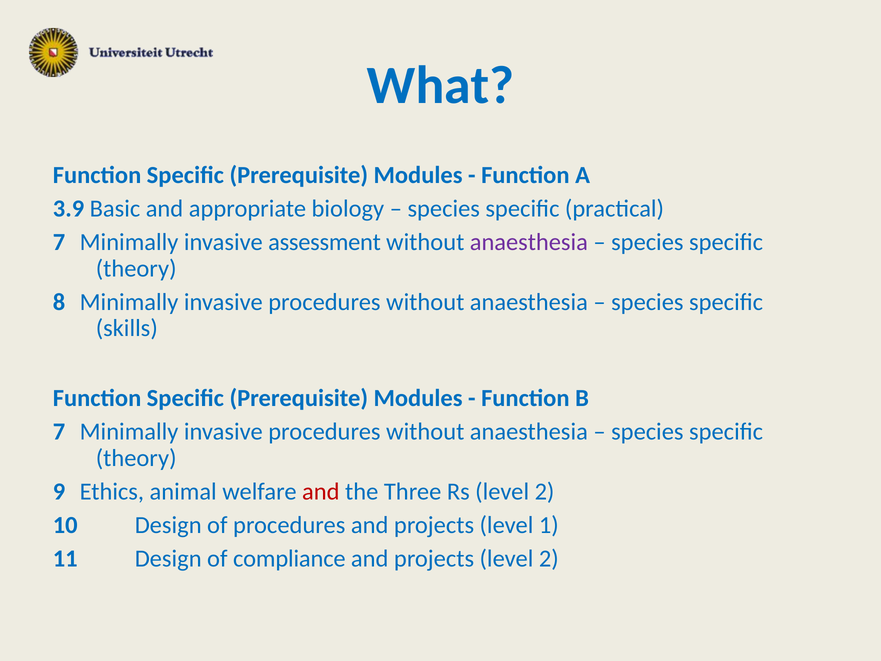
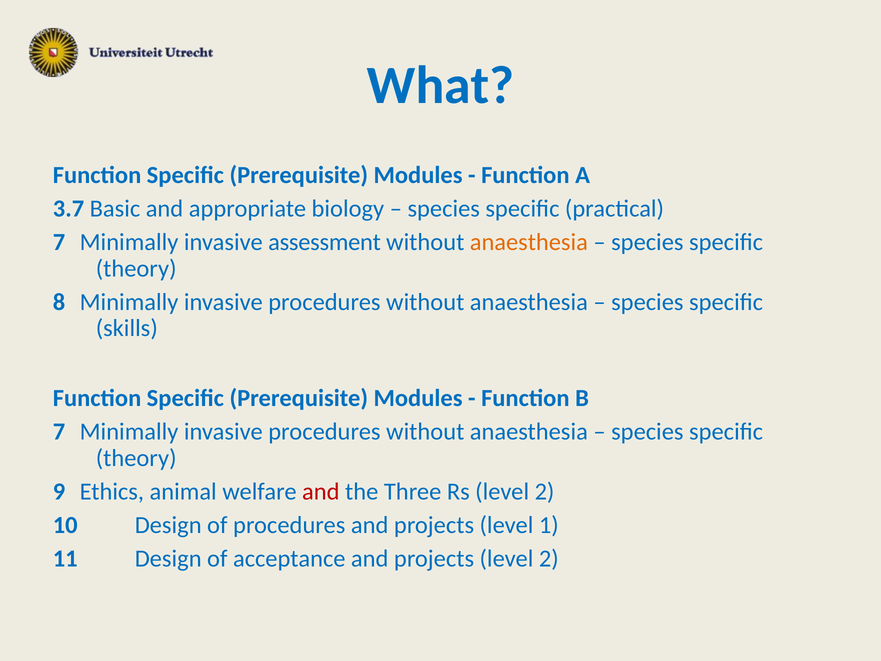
3.9: 3.9 -> 3.7
anaesthesia at (529, 242) colour: purple -> orange
compliance: compliance -> acceptance
